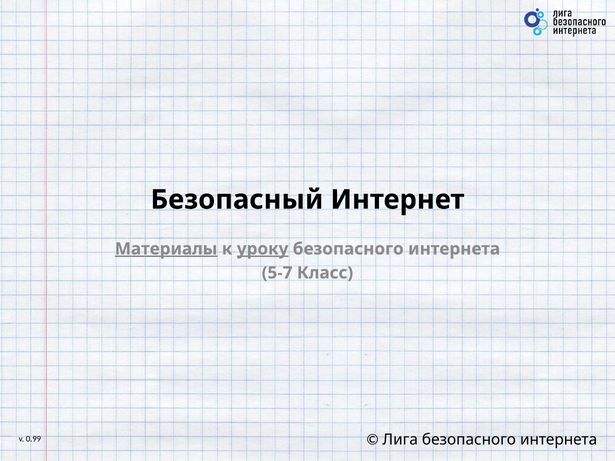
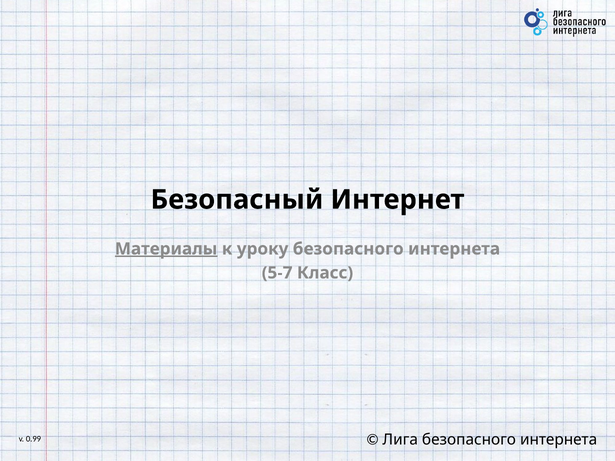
уроку underline: present -> none
